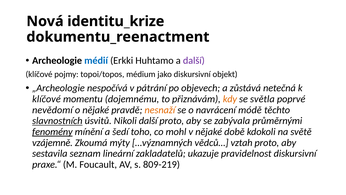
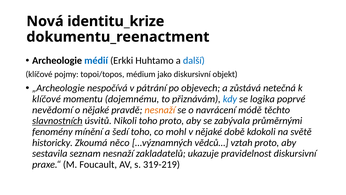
další at (194, 60) colour: purple -> blue
kdy colour: orange -> blue
světla: světla -> logika
Nikoli další: další -> toho
fenomény underline: present -> none
vzájemně: vzájemně -> historicky
mýty: mýty -> něco
seznam lineární: lineární -> nesnaží
809-219: 809-219 -> 319-219
